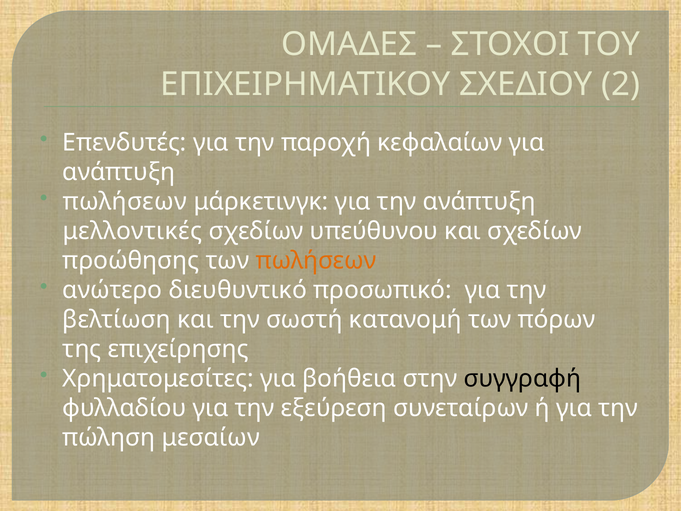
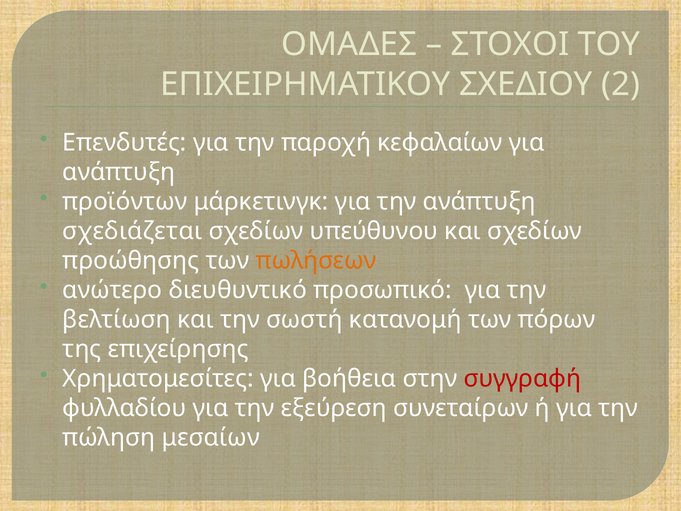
πωλήσεων at (125, 201): πωλήσεων -> προϊόντων
μελλοντικές: μελλοντικές -> σχεδιάζεται
συγγραφή colour: black -> red
